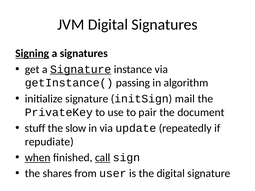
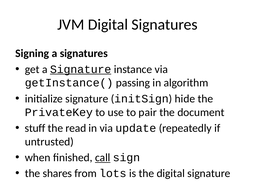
Signing underline: present -> none
mail: mail -> hide
slow: slow -> read
repudiate: repudiate -> untrusted
when underline: present -> none
user: user -> lots
